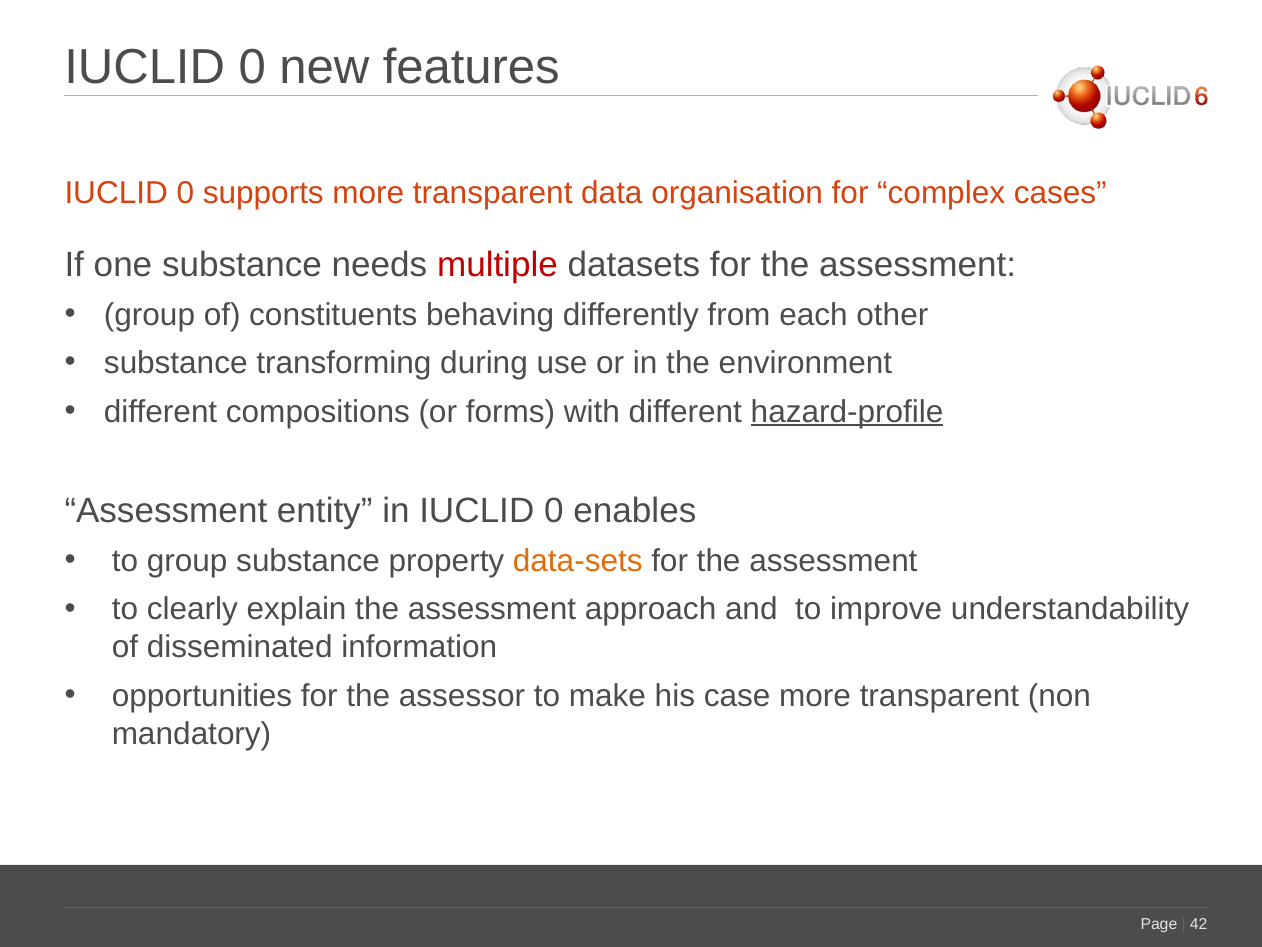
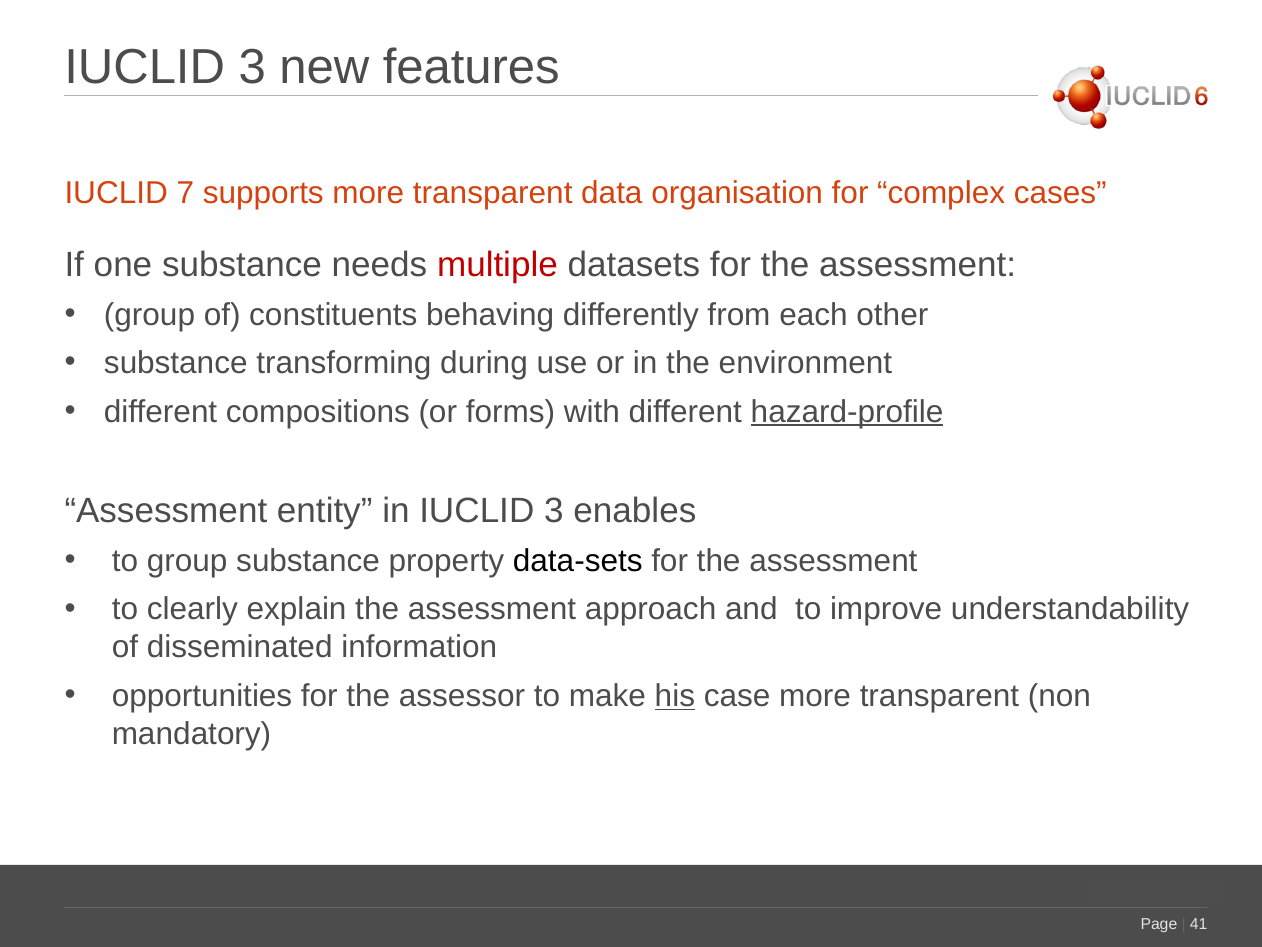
0 at (252, 67): 0 -> 3
0 at (185, 193): 0 -> 7
in IUCLID 0: 0 -> 3
data-sets colour: orange -> black
his underline: none -> present
42: 42 -> 41
